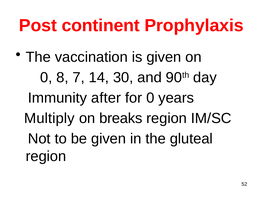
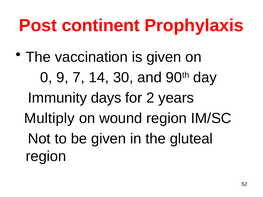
8: 8 -> 9
after: after -> days
for 0: 0 -> 2
breaks: breaks -> wound
